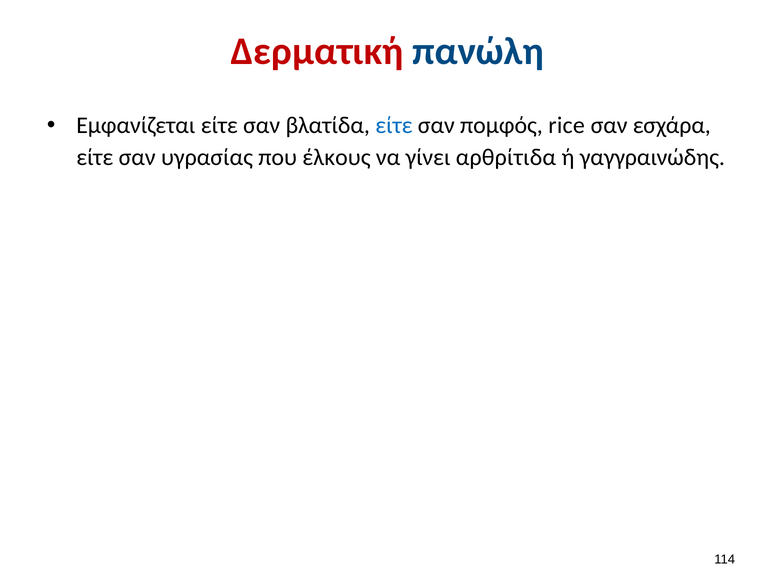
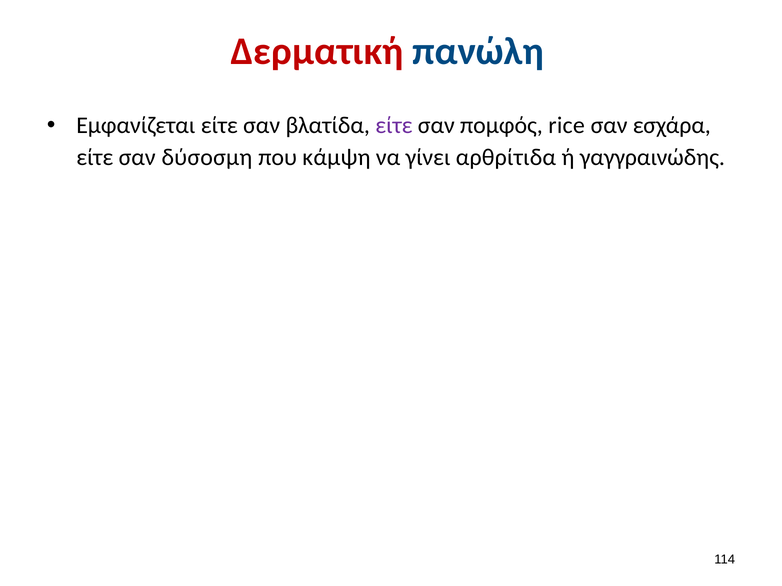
είτε at (394, 126) colour: blue -> purple
υγρασίας: υγρασίας -> δύσοσμη
έλκους: έλκους -> κάμψη
